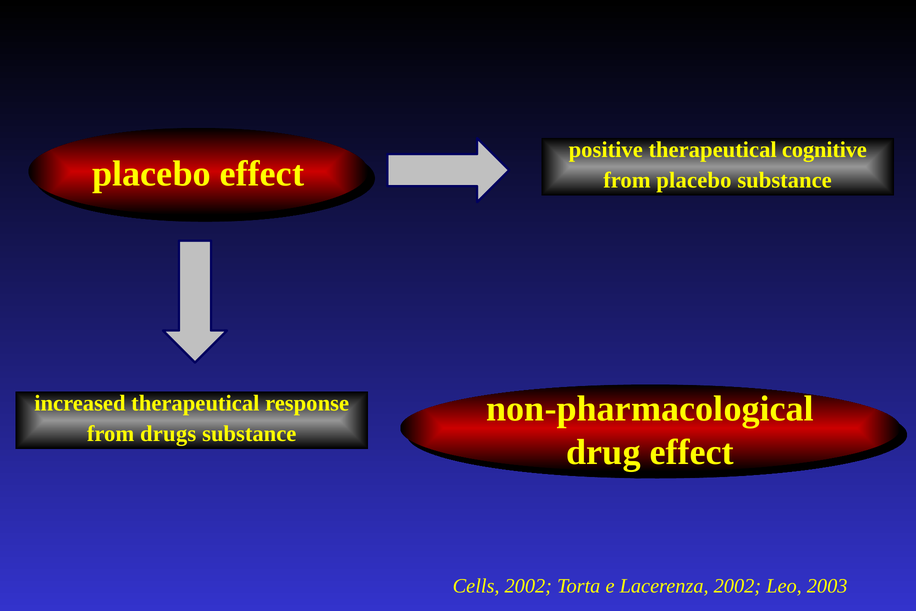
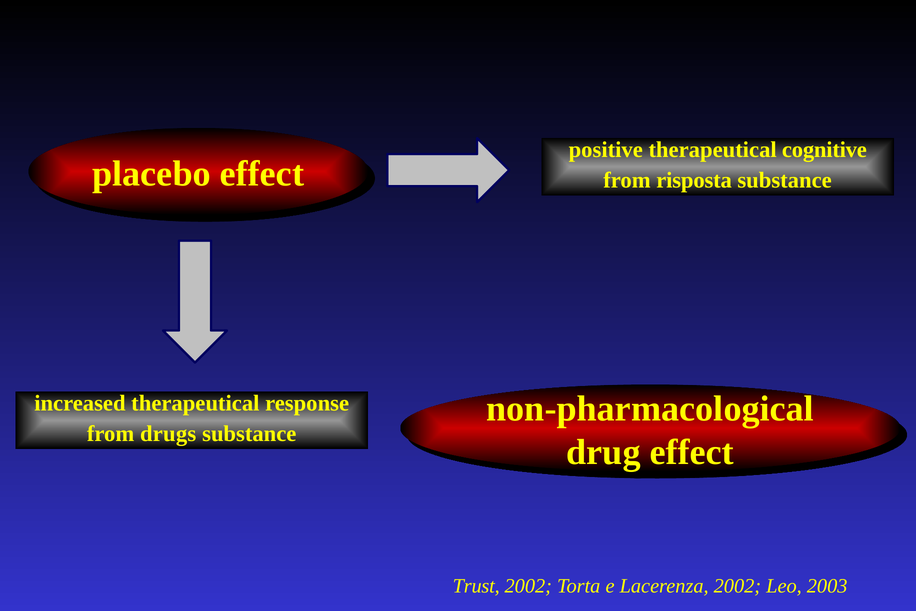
from placebo: placebo -> risposta
Cells: Cells -> Trust
